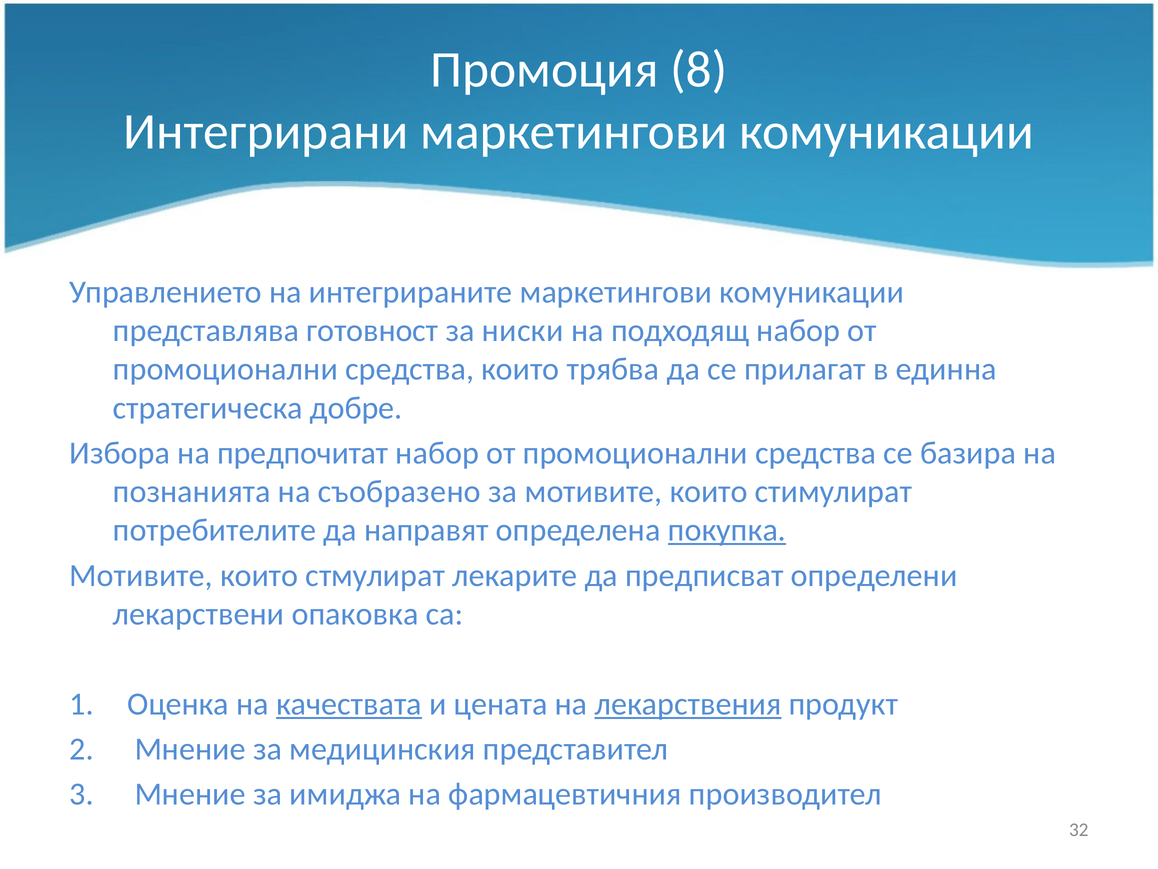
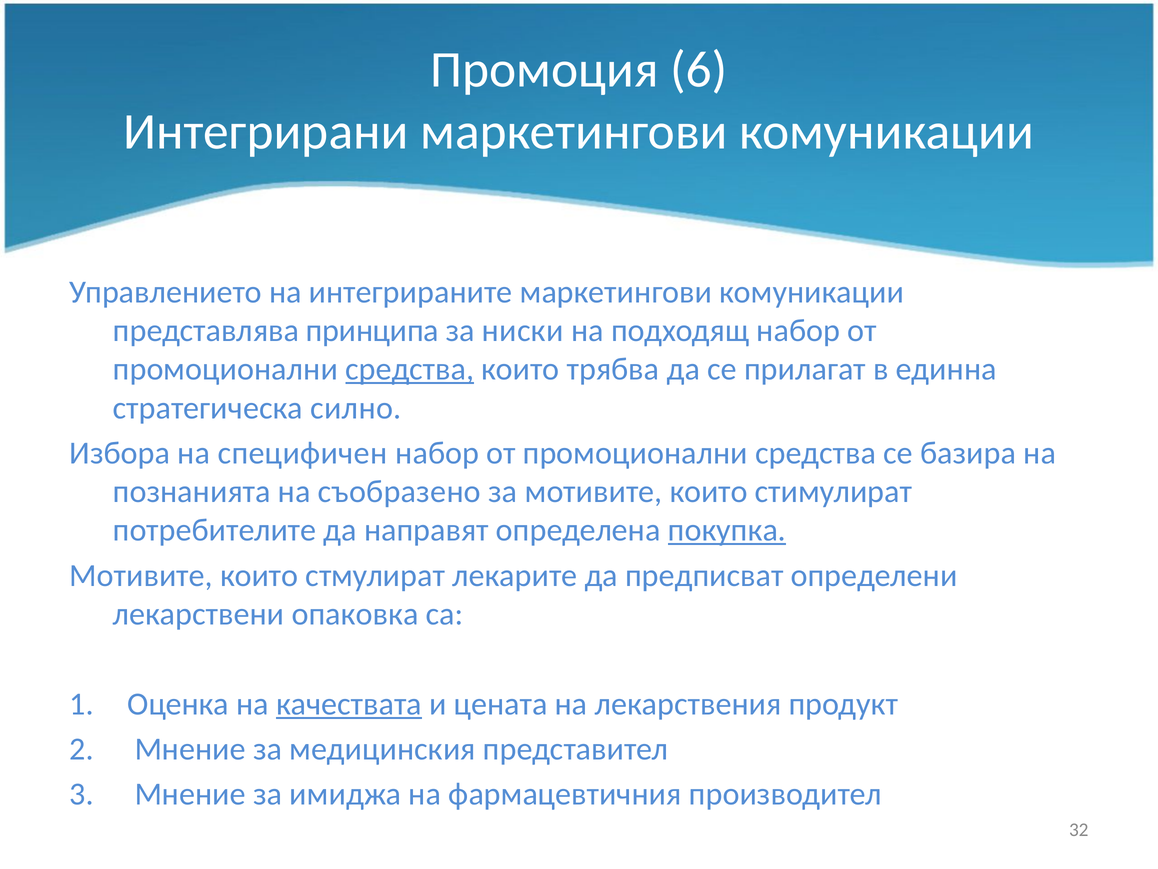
8: 8 -> 6
готовност: готовност -> принципа
средства at (410, 369) underline: none -> present
добре: добре -> силно
предпочитат: предпочитат -> специфичен
лекарствения underline: present -> none
